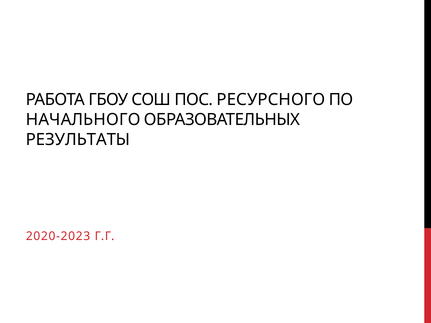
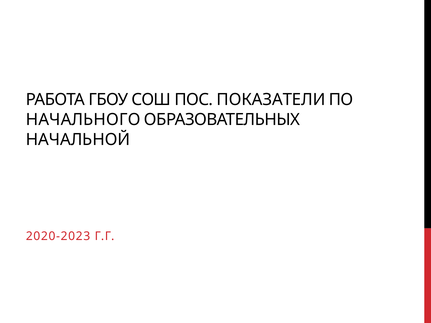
РЕСУРСНОГО: РЕСУРСНОГО -> ПОКАЗАТЕЛИ
РЕЗУЛЬТАТЫ: РЕЗУЛЬТАТЫ -> НАЧАЛЬНОЙ
